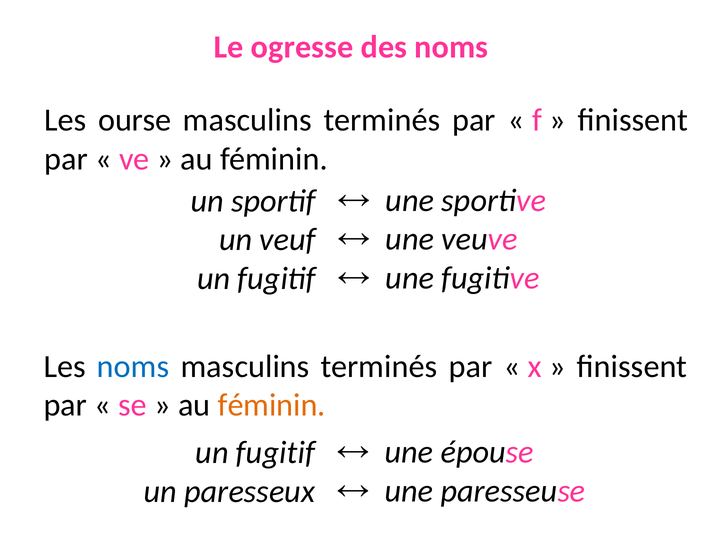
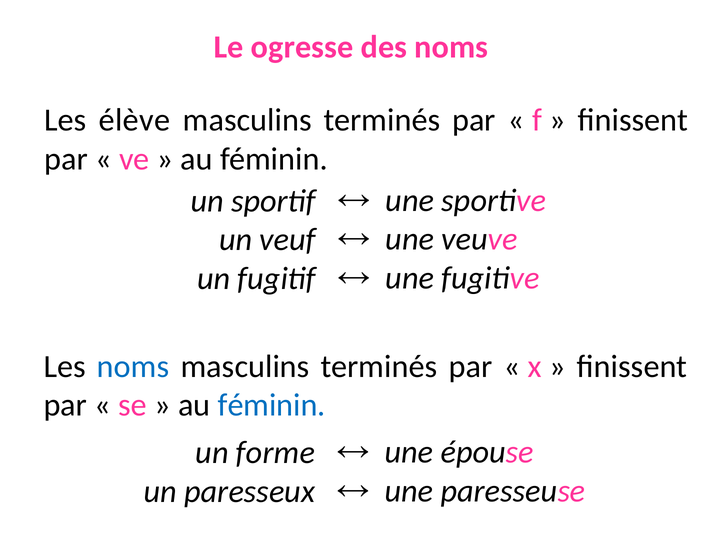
ourse: ourse -> élève
féminin at (272, 405) colour: orange -> blue
fugitif at (275, 452): fugitif -> forme
